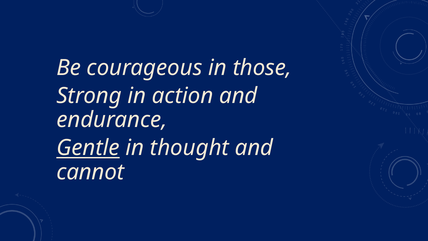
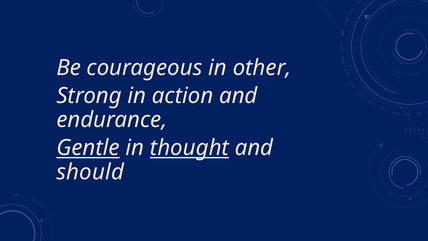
those: those -> other
thought underline: none -> present
cannot: cannot -> should
